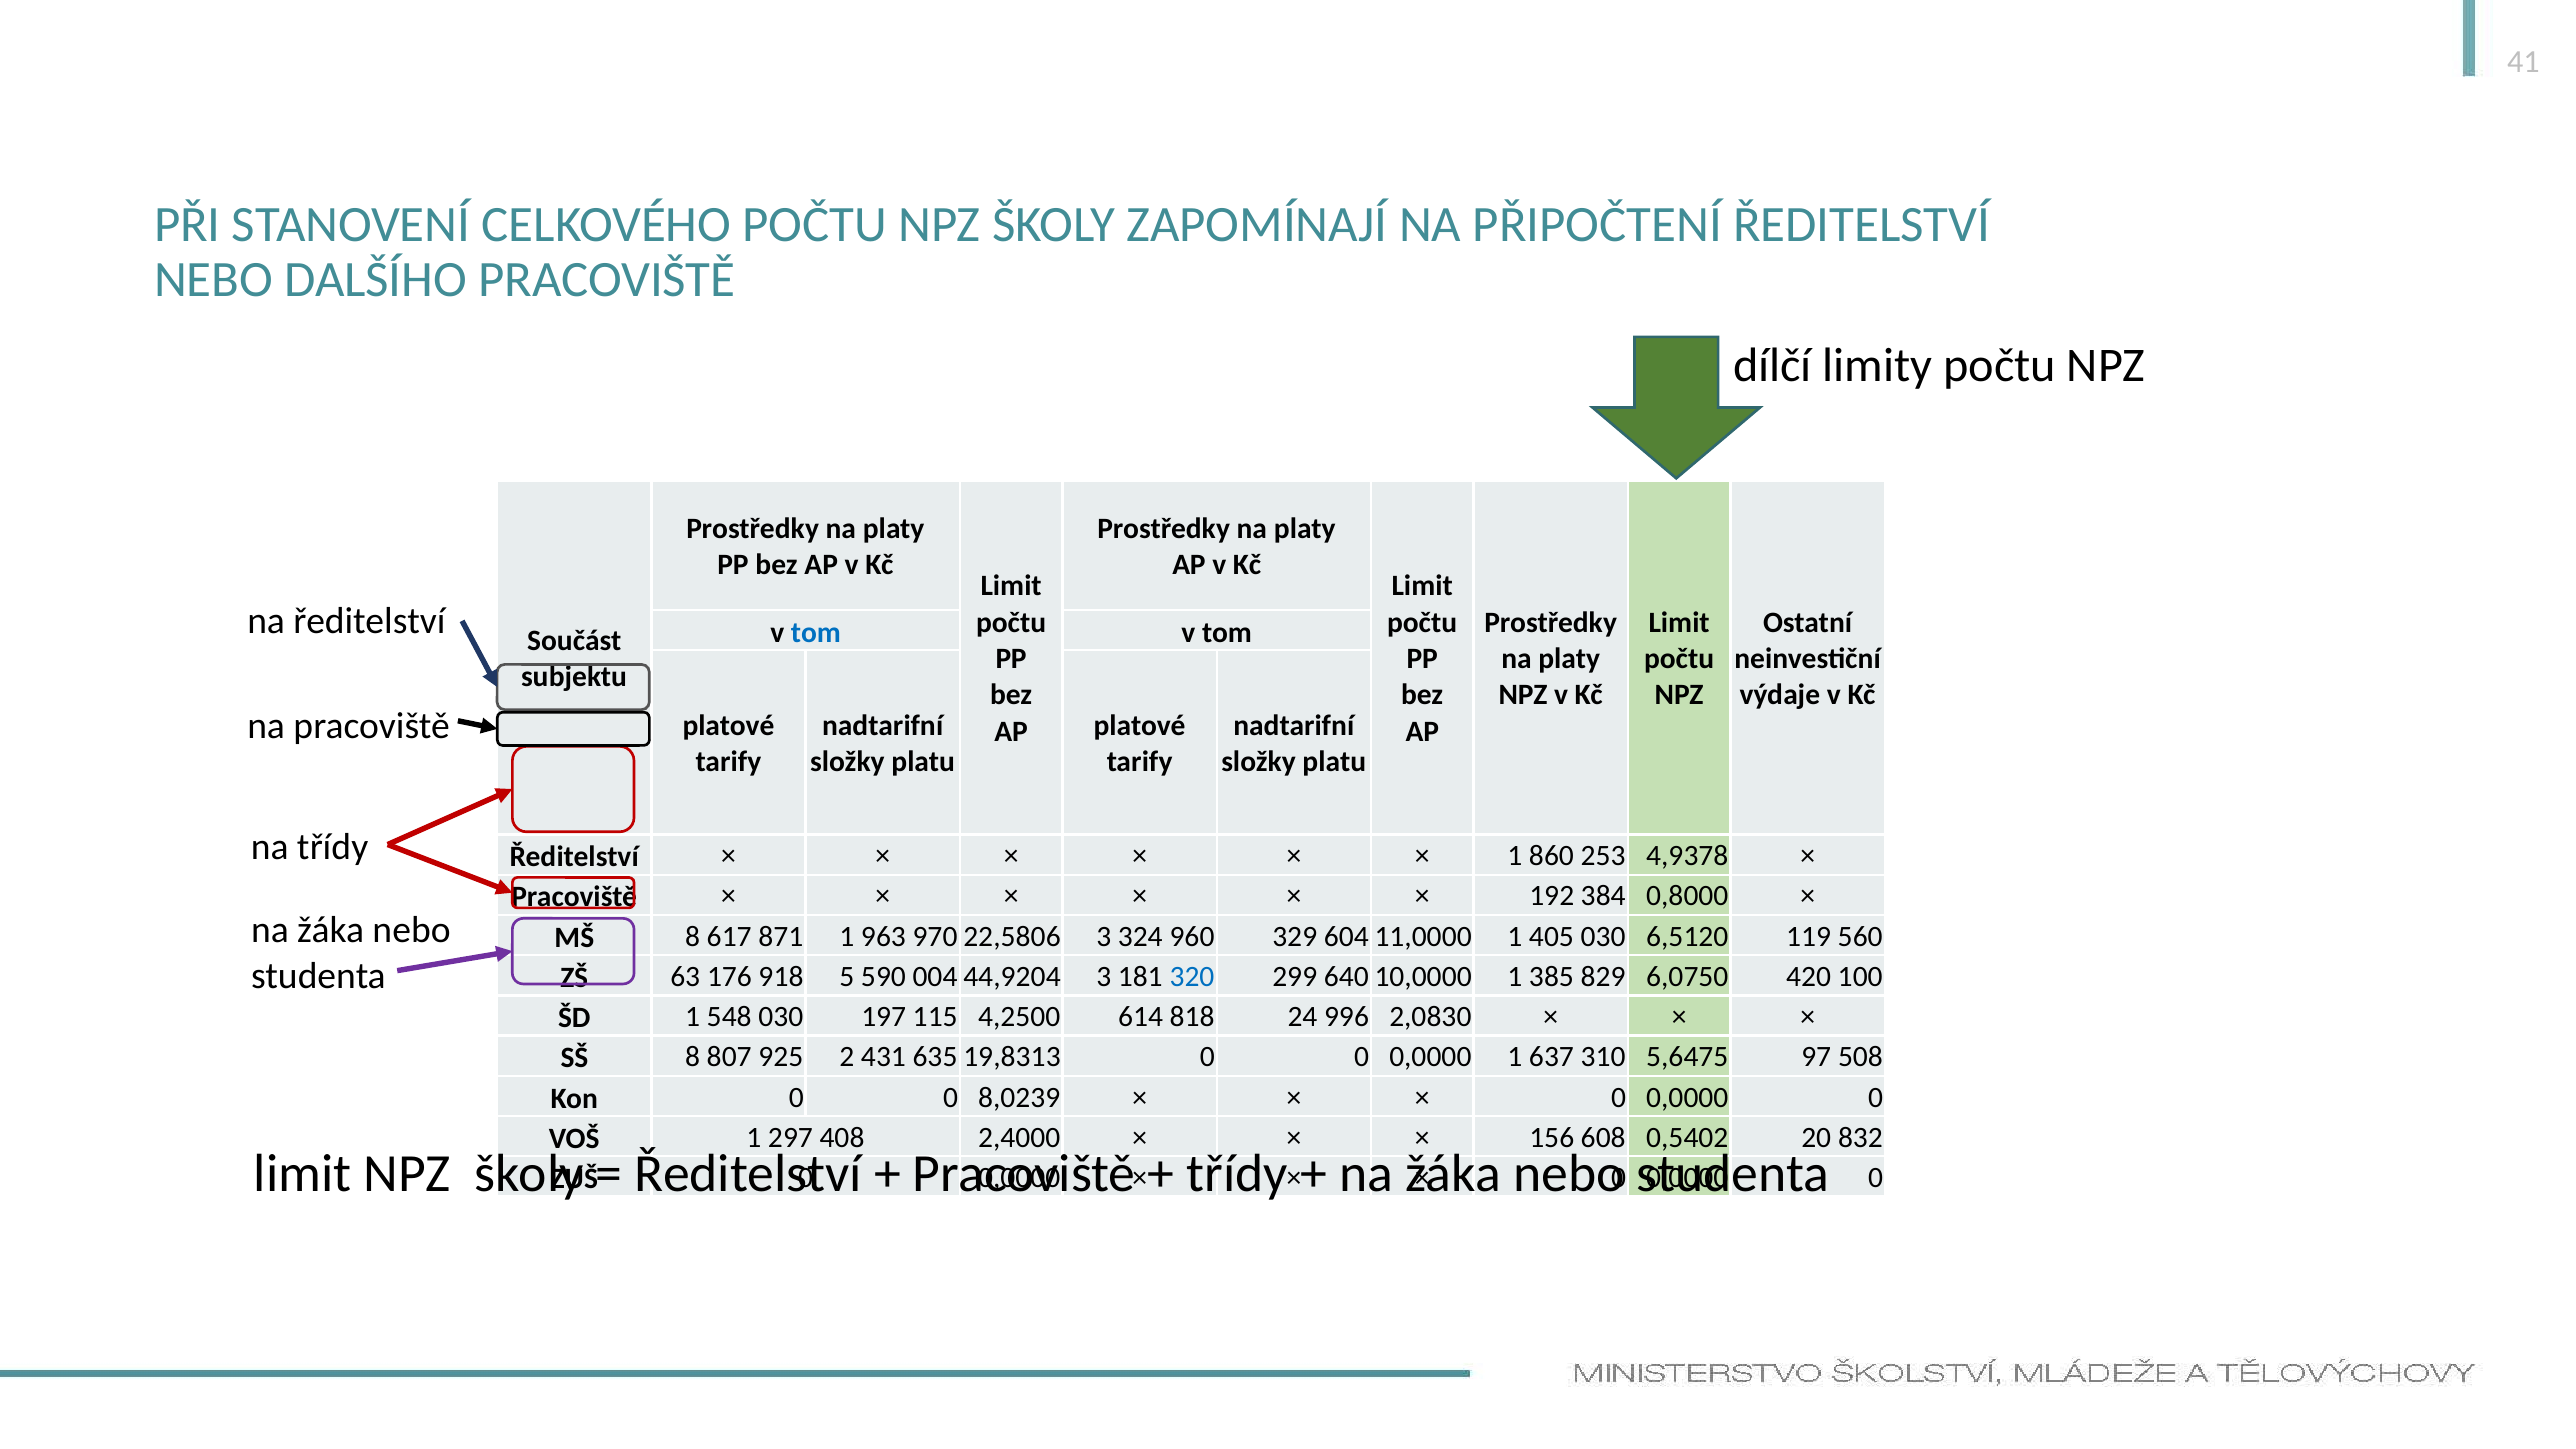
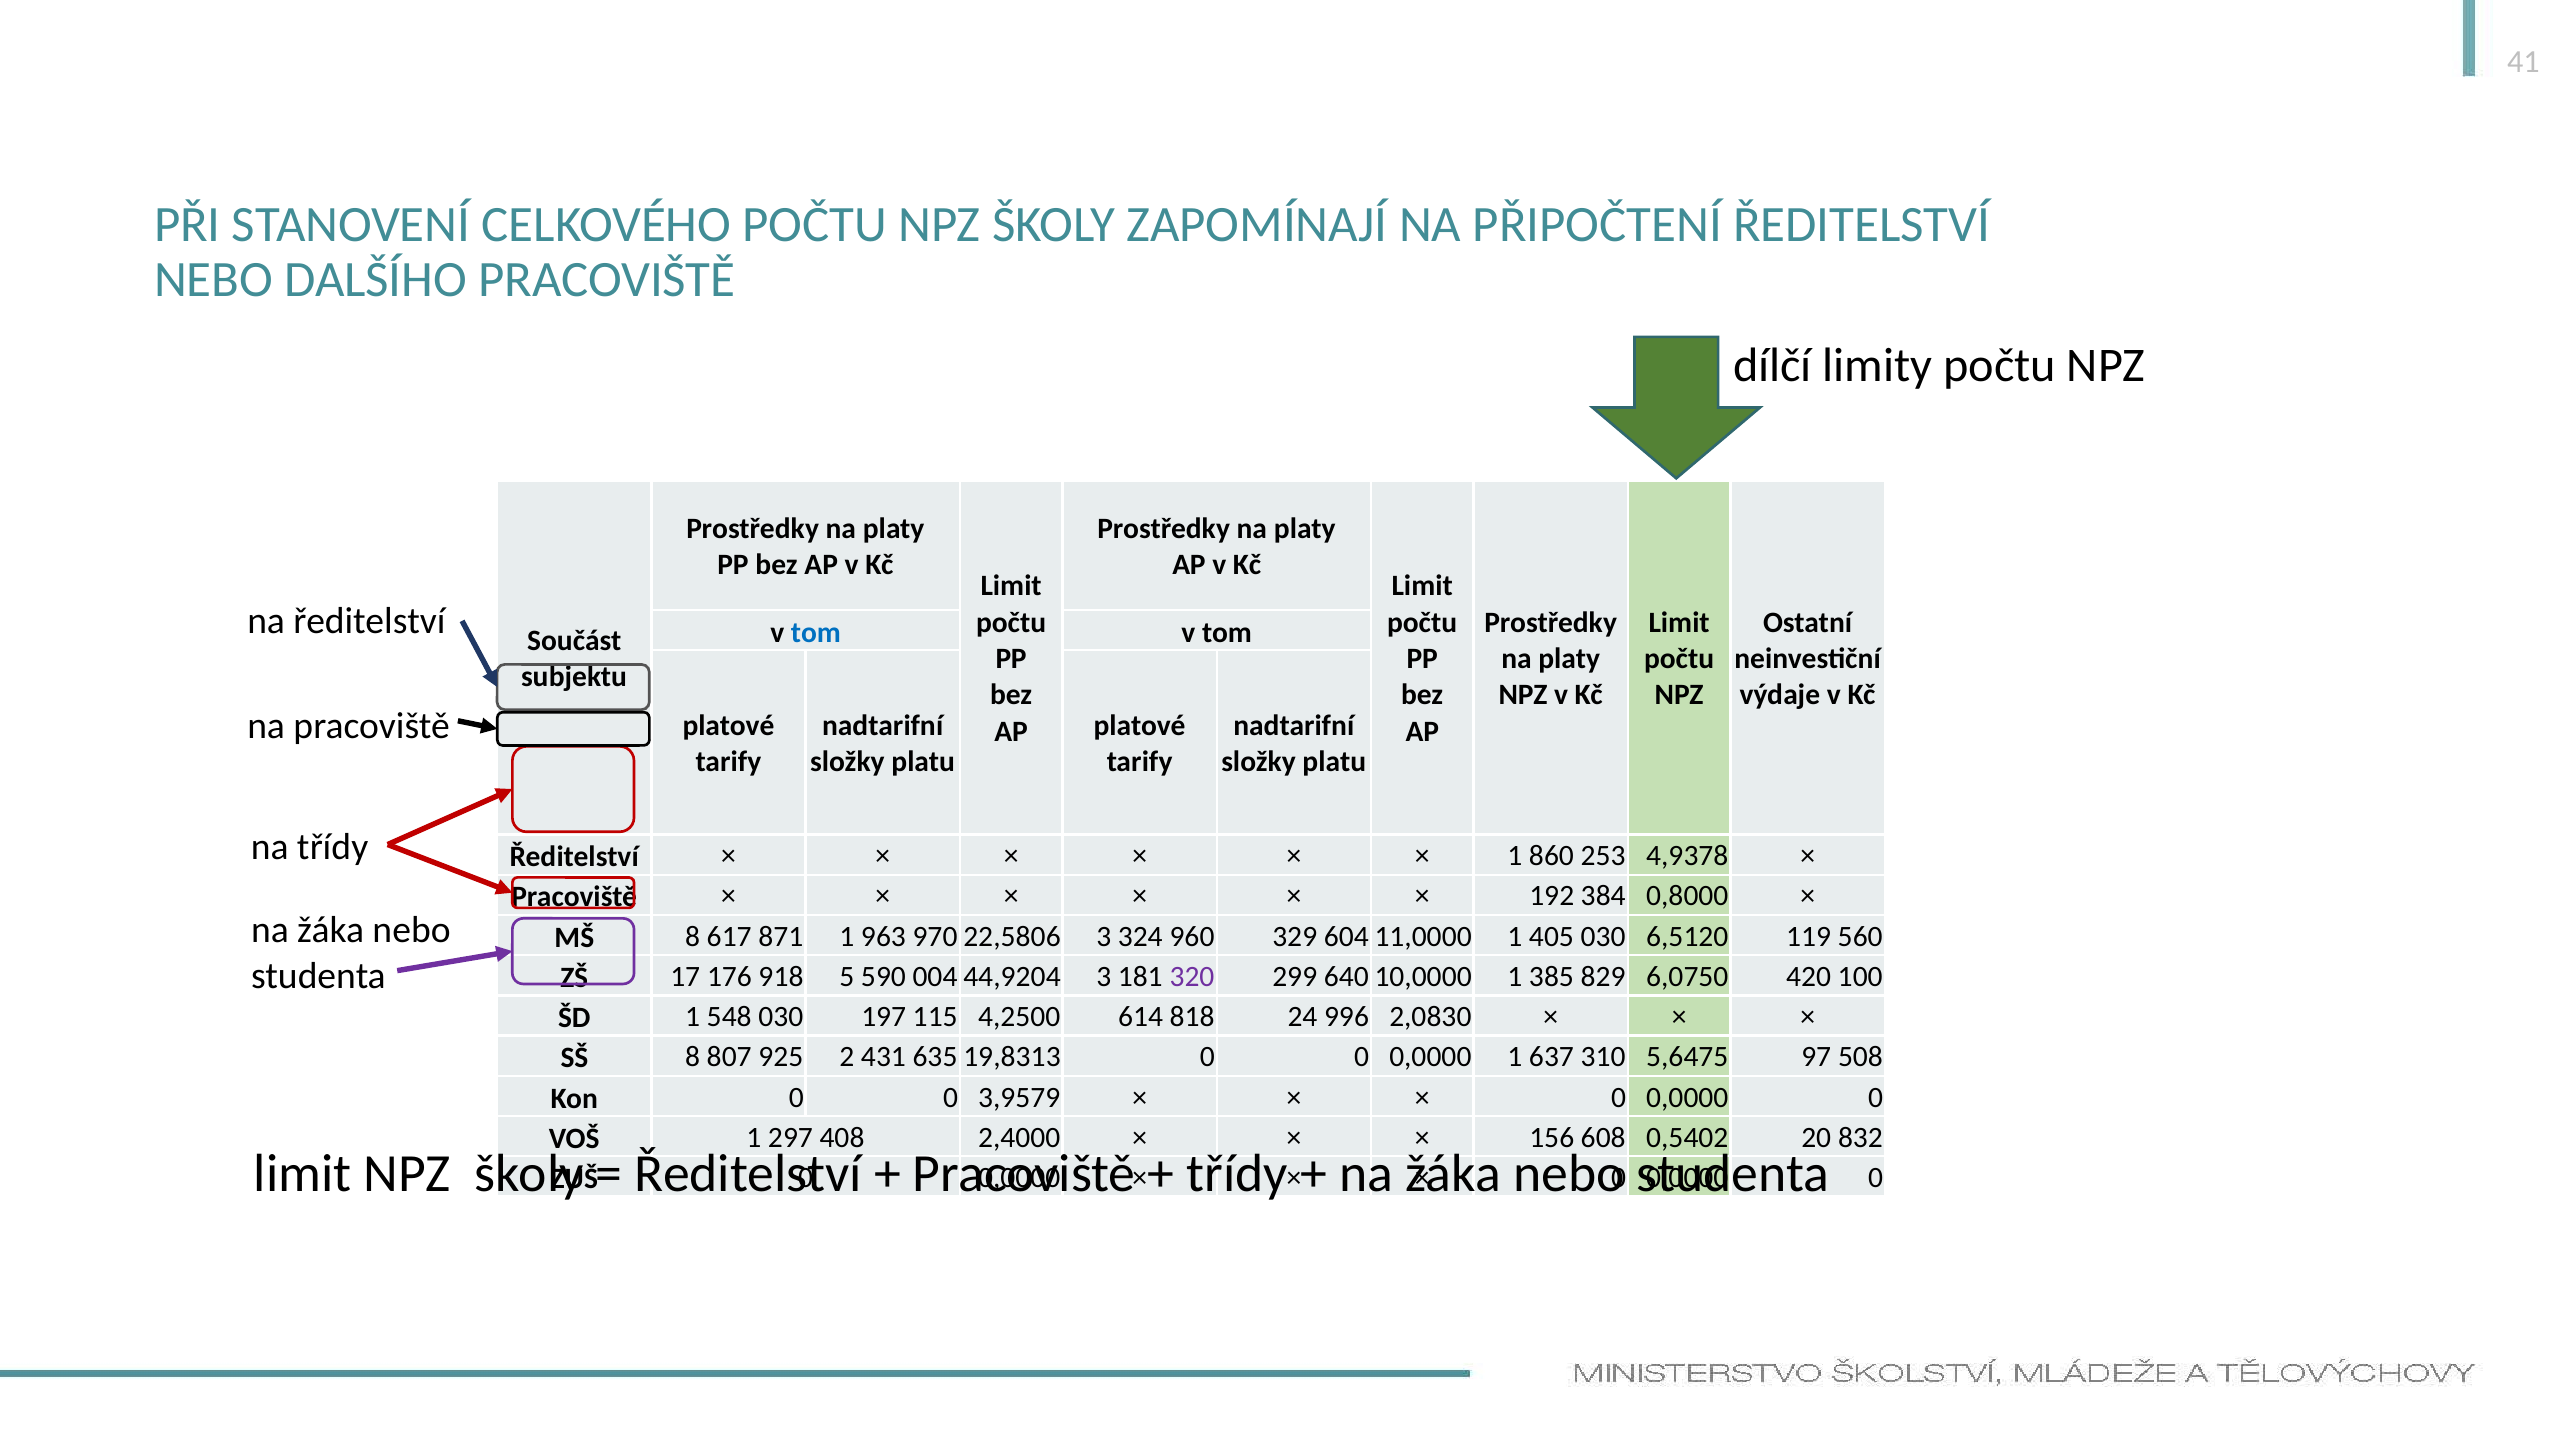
63: 63 -> 17
320 colour: blue -> purple
8,0239: 8,0239 -> 3,9579
